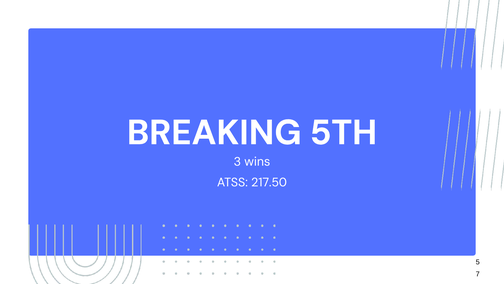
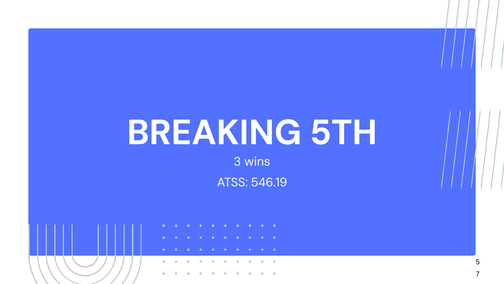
217.50: 217.50 -> 546.19
